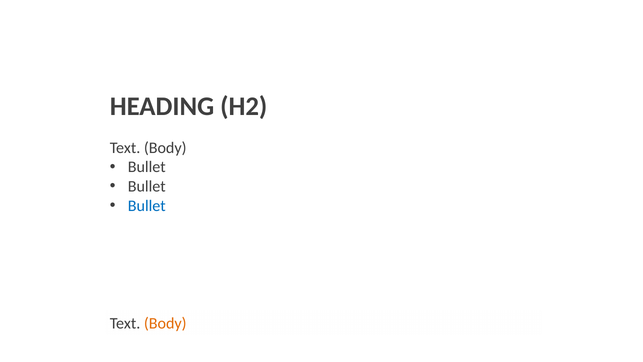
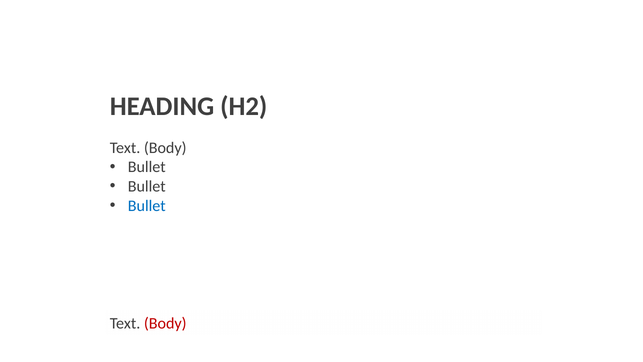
Body at (165, 323) colour: orange -> red
